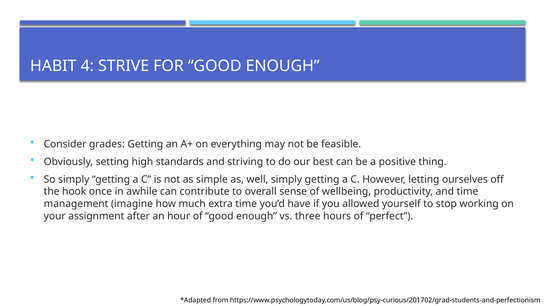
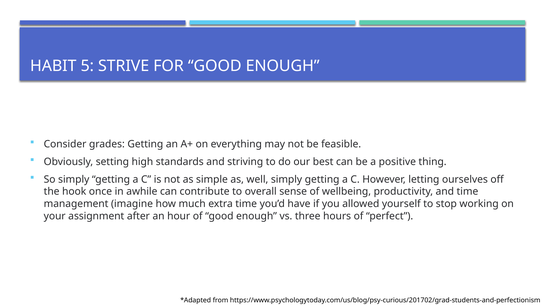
4: 4 -> 5
